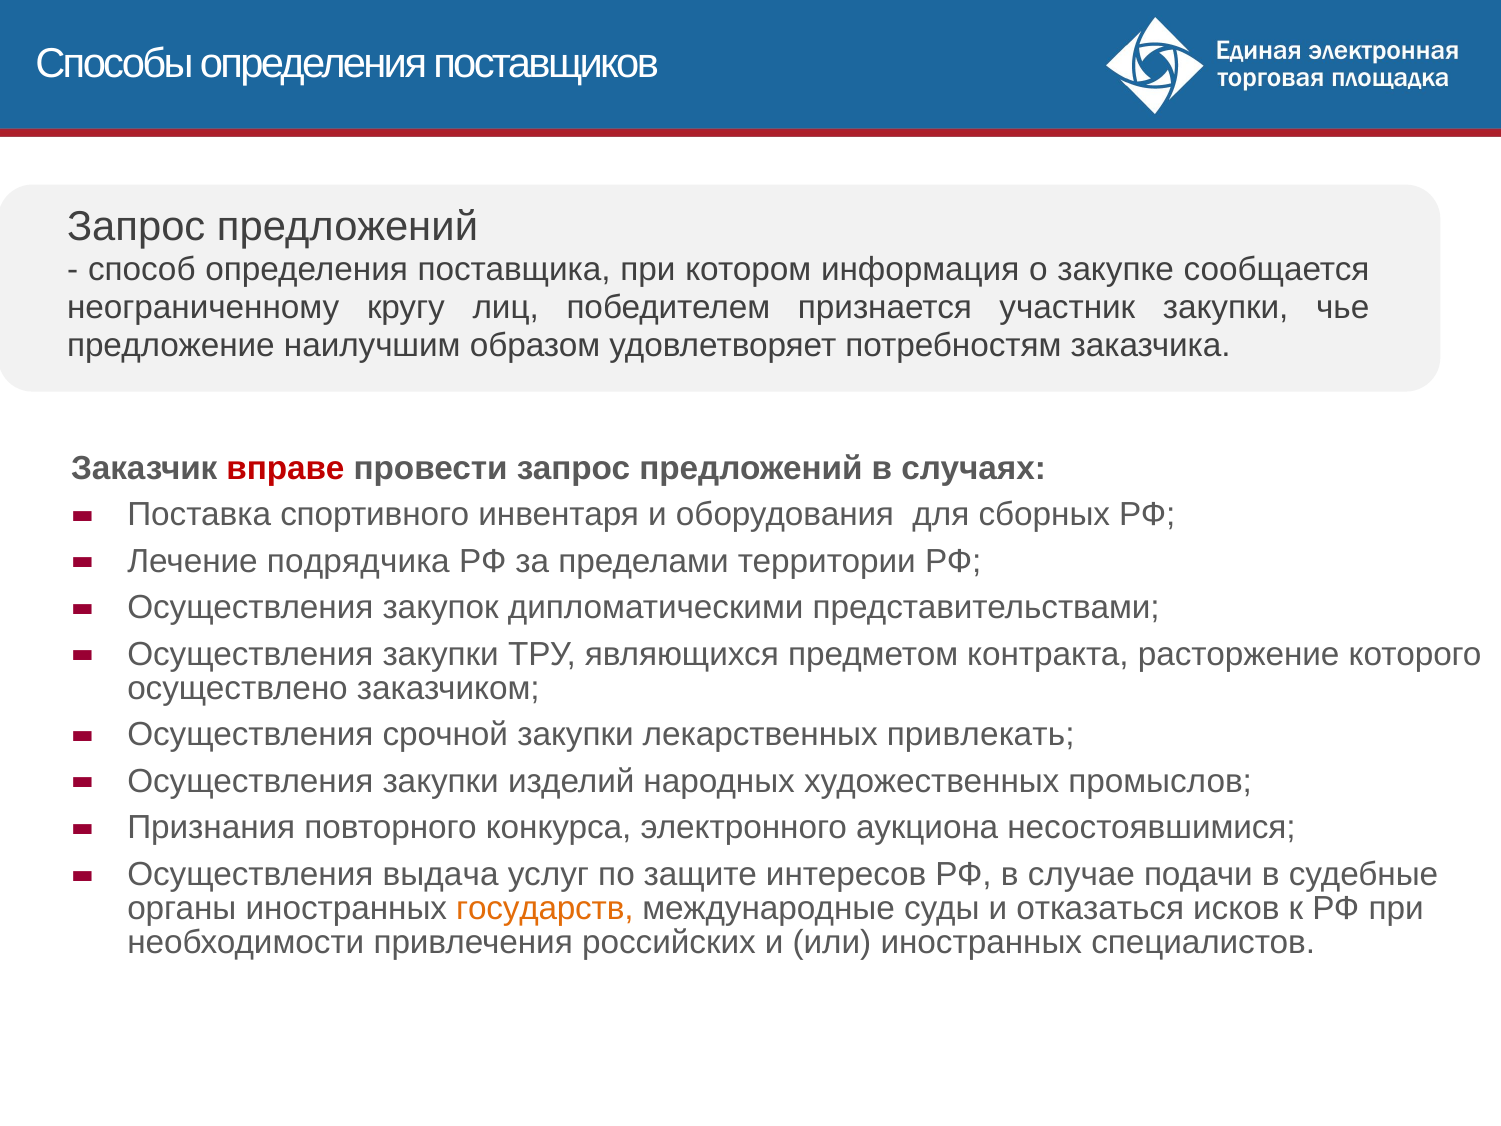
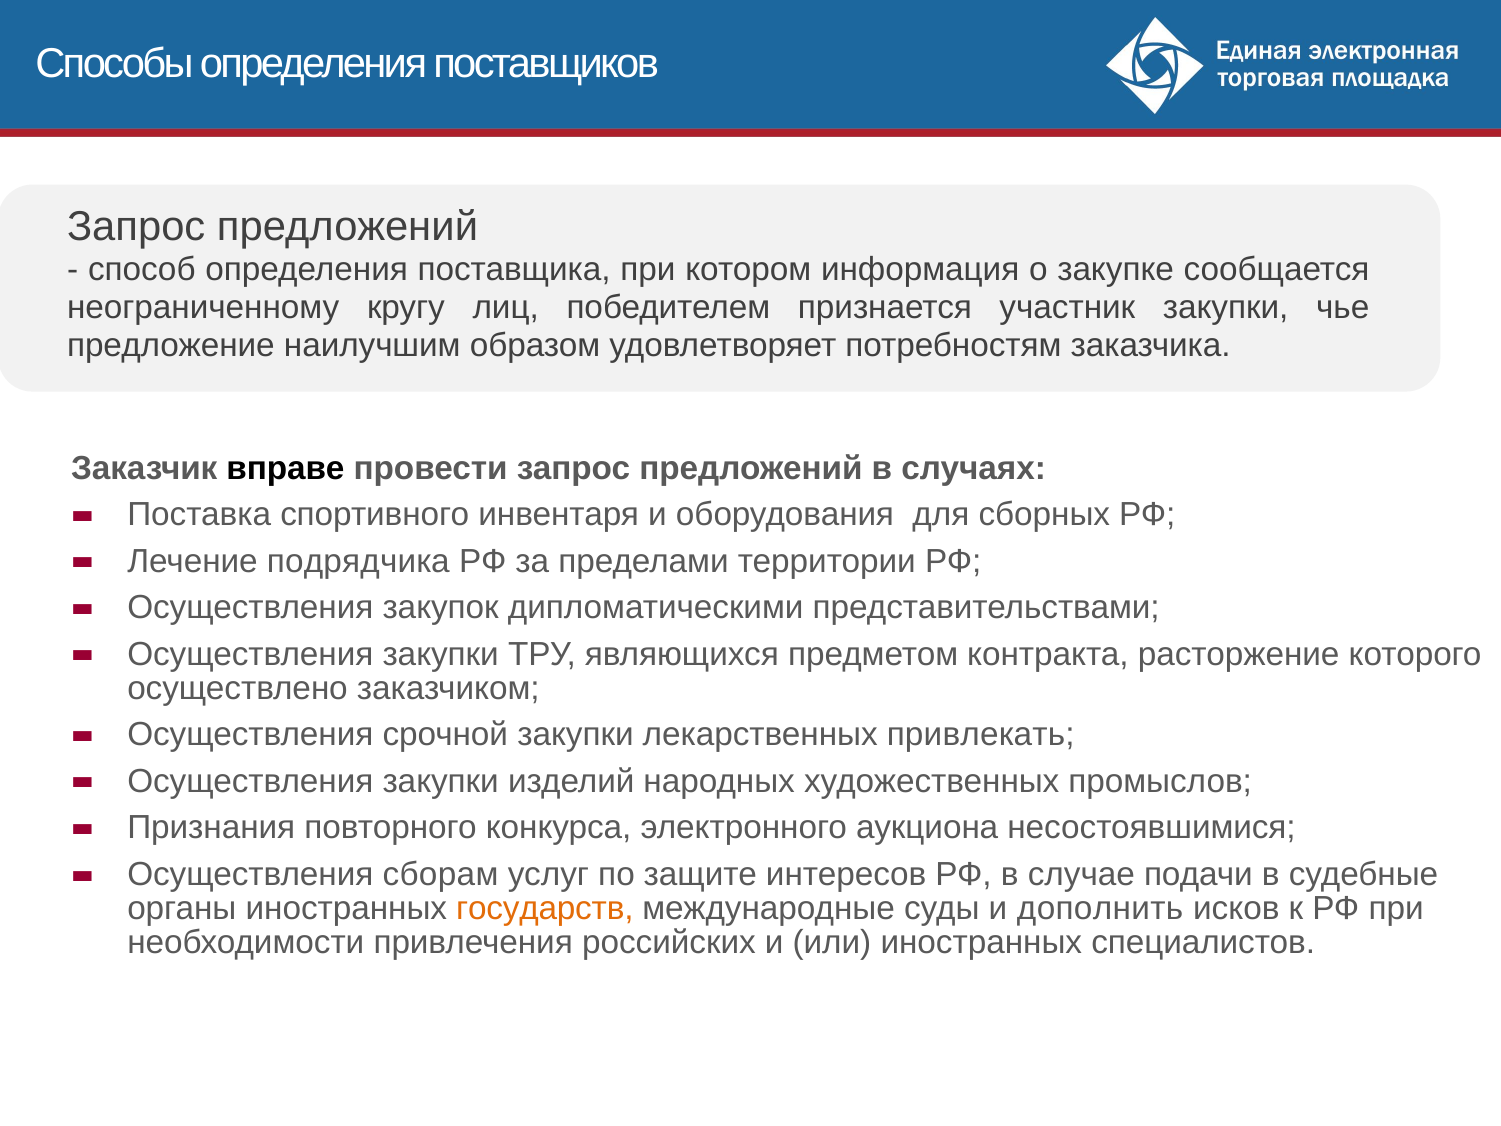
вправе colour: red -> black
выдача: выдача -> сборам
отказаться: отказаться -> дополнить
